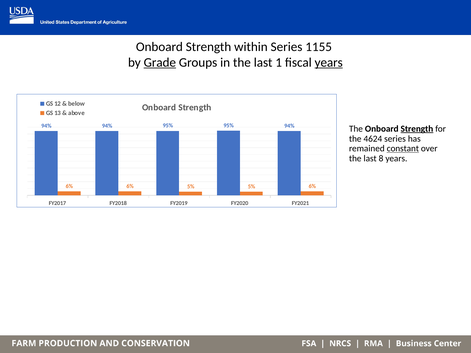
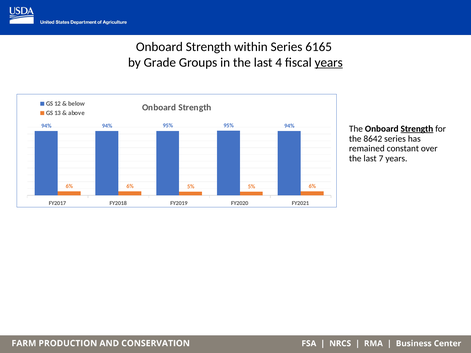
1155: 1155 -> 6165
Grade underline: present -> none
1: 1 -> 4
4624: 4624 -> 8642
constant underline: present -> none
8: 8 -> 7
